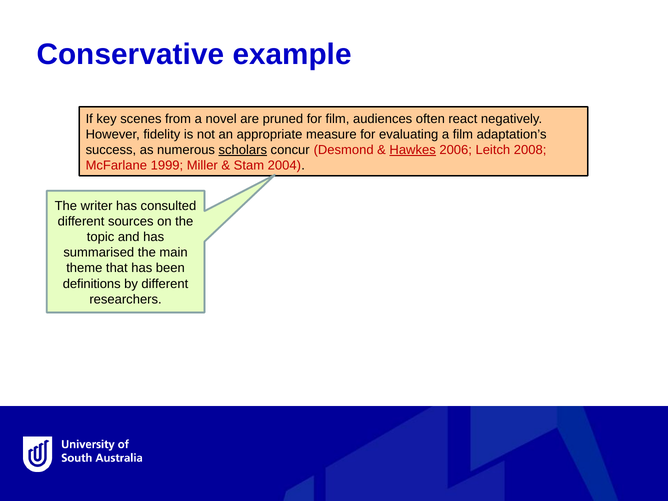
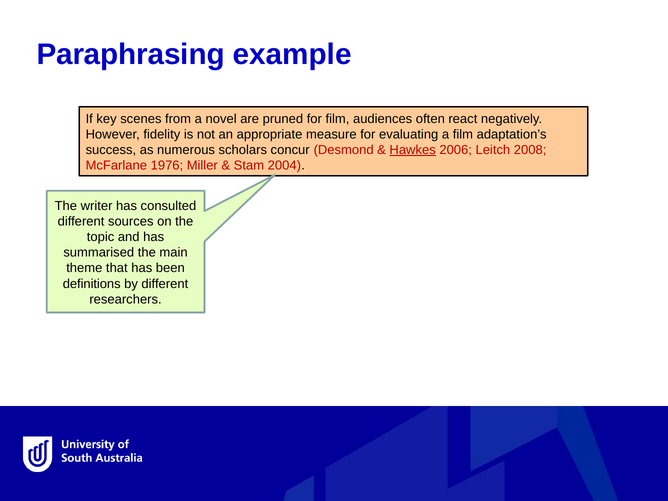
Conservative: Conservative -> Paraphrasing
scholars underline: present -> none
1999: 1999 -> 1976
